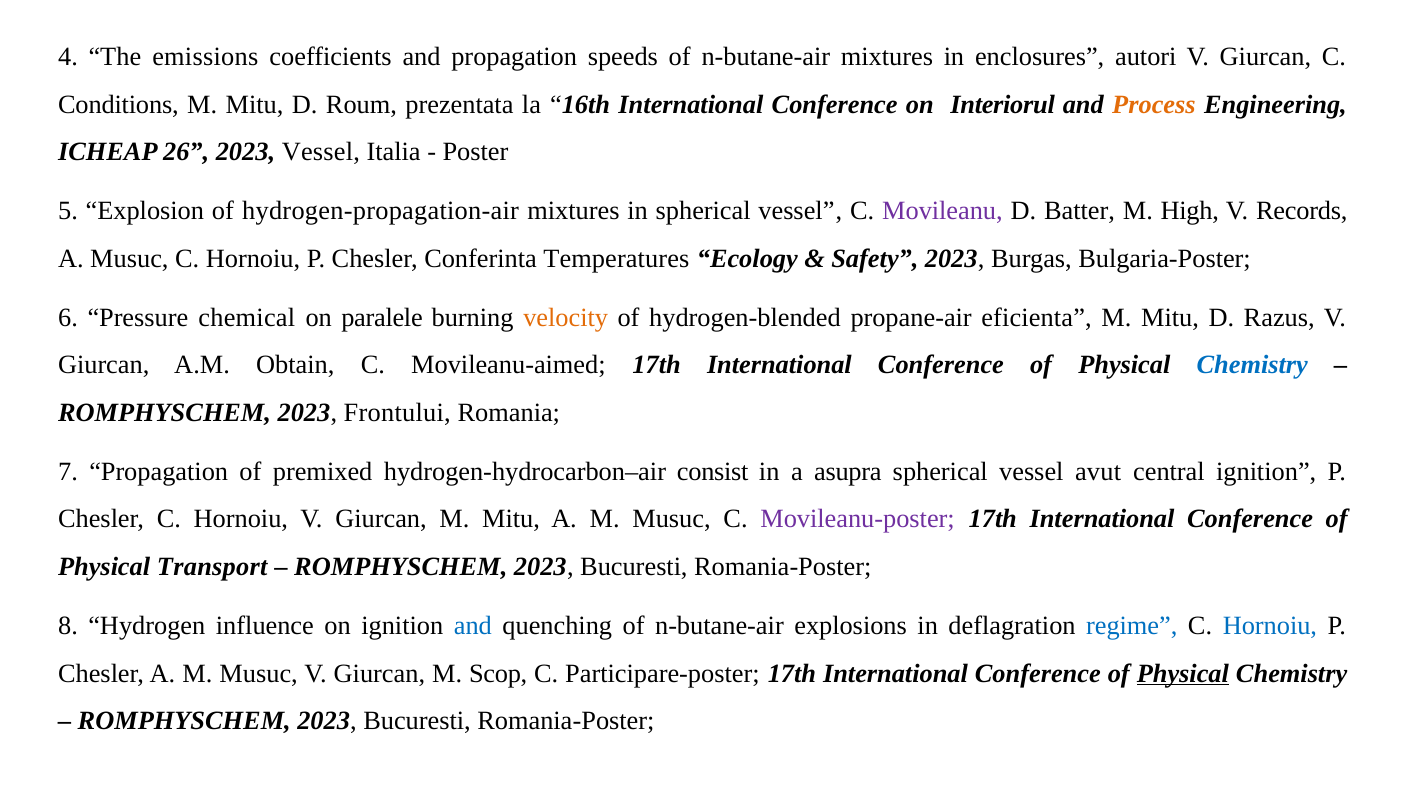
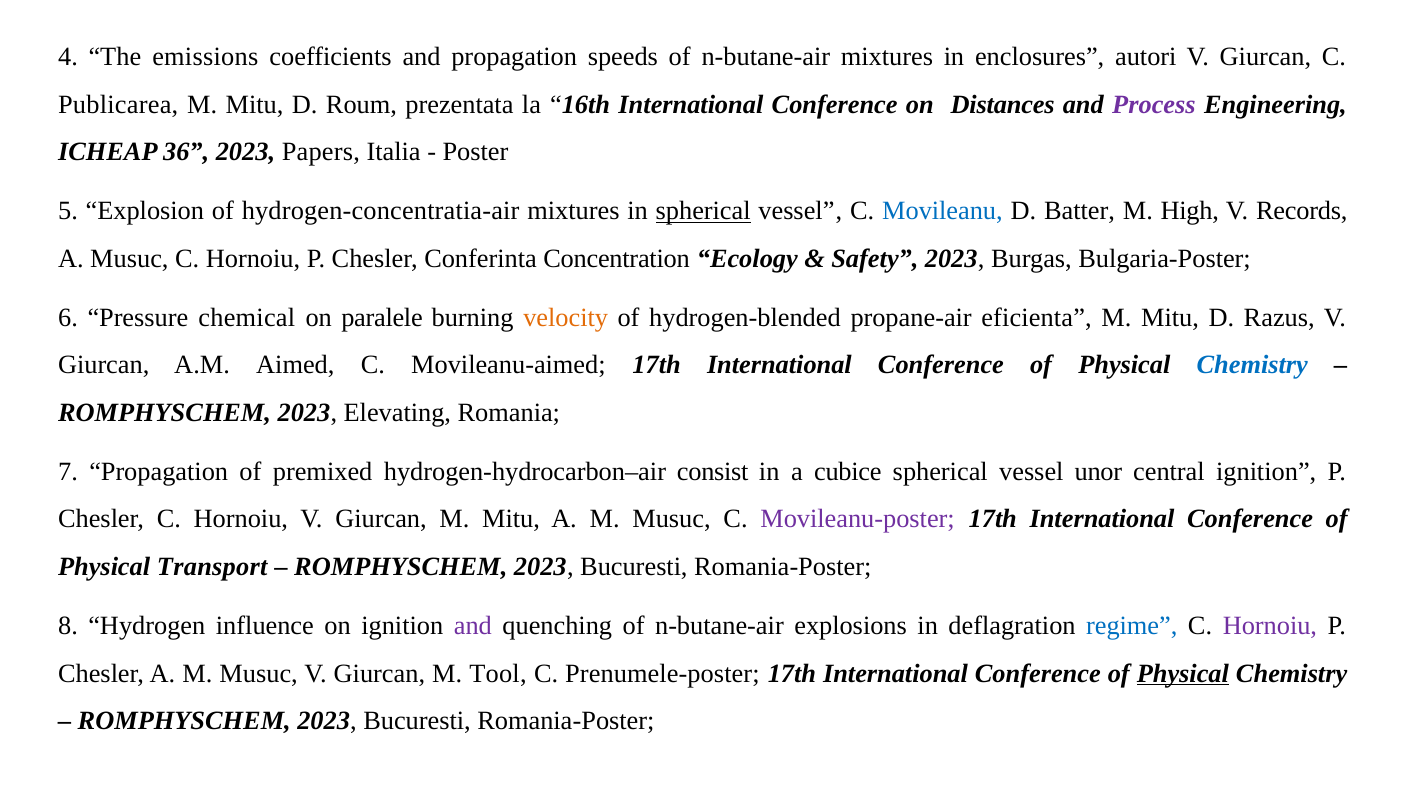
Conditions: Conditions -> Publicarea
Interiorul: Interiorul -> Distances
Process colour: orange -> purple
26: 26 -> 36
2023 Vessel: Vessel -> Papers
hydrogen-propagation-air: hydrogen-propagation-air -> hydrogen-concentratia-air
spherical at (703, 211) underline: none -> present
Movileanu colour: purple -> blue
Temperatures: Temperatures -> Concentration
Obtain: Obtain -> Aimed
Frontului: Frontului -> Elevating
asupra: asupra -> cubice
avut: avut -> unor
and at (473, 626) colour: blue -> purple
Hornoiu at (1270, 626) colour: blue -> purple
Scop: Scop -> Tool
Participare-poster: Participare-poster -> Prenumele-poster
